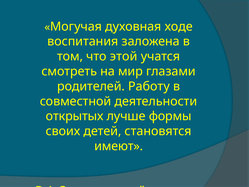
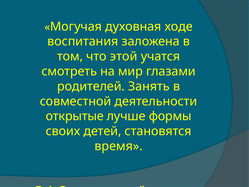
Работу: Работу -> Занять
открытых: открытых -> открытые
имеют: имеют -> время
